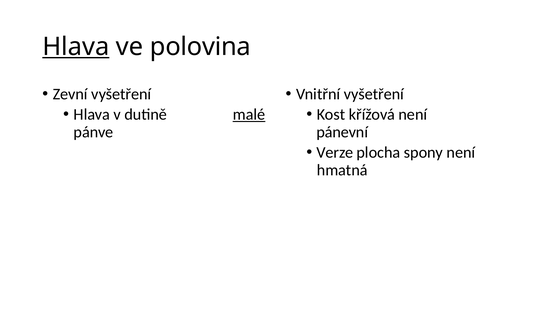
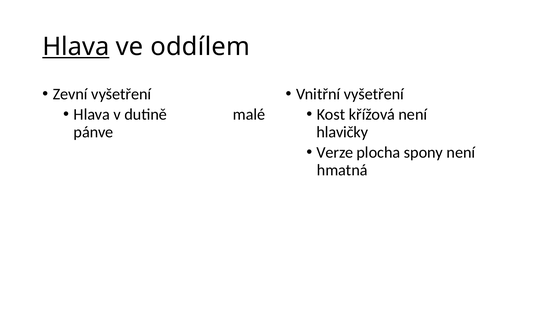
polovina: polovina -> oddílem
malé underline: present -> none
pánevní: pánevní -> hlavičky
